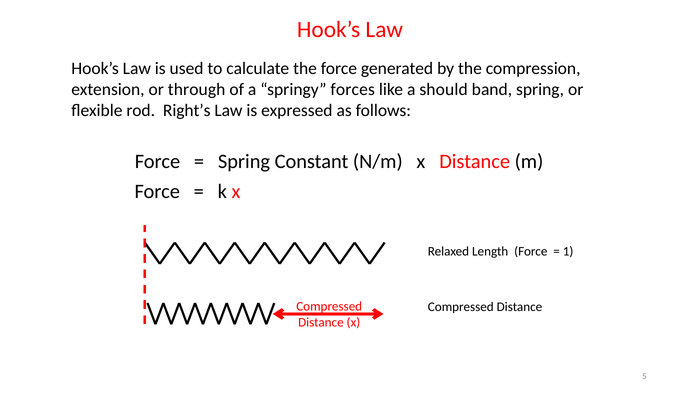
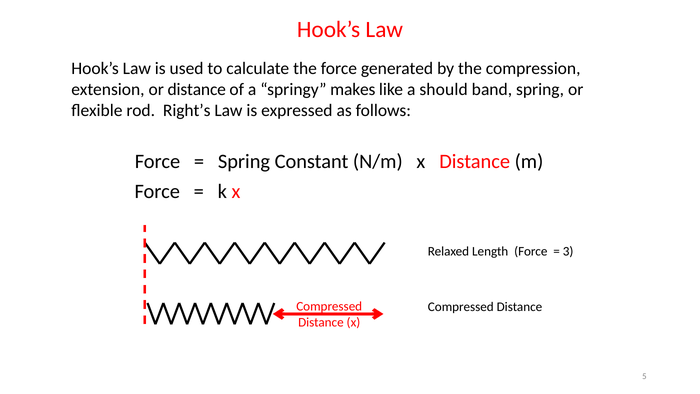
or through: through -> distance
forces: forces -> makes
1: 1 -> 3
